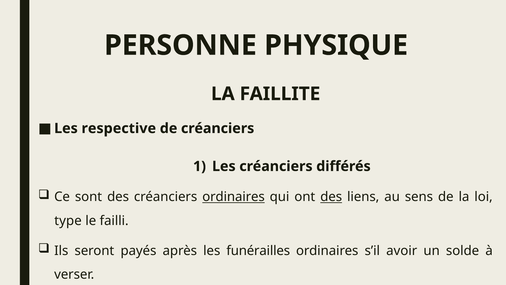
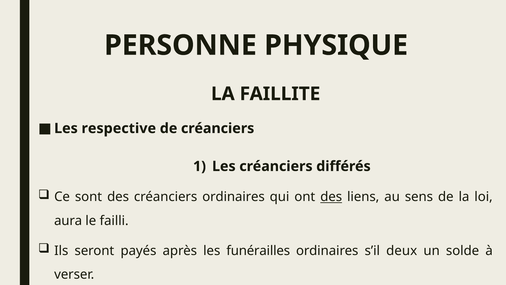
ordinaires at (234, 197) underline: present -> none
type: type -> aura
avoir: avoir -> deux
